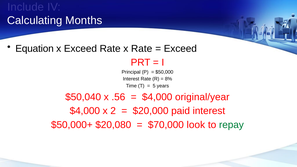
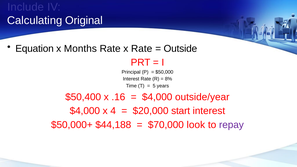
Months: Months -> Original
x Exceed: Exceed -> Months
Exceed at (180, 49): Exceed -> Outside
$50,040: $50,040 -> $50,400
.56: .56 -> .16
original/year: original/year -> outside/year
2: 2 -> 4
paid: paid -> start
$20,080: $20,080 -> $44,188
repay colour: green -> purple
